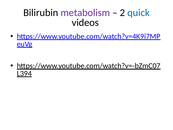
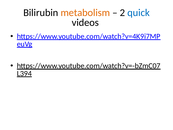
metabolism colour: purple -> orange
